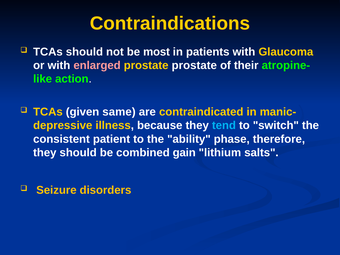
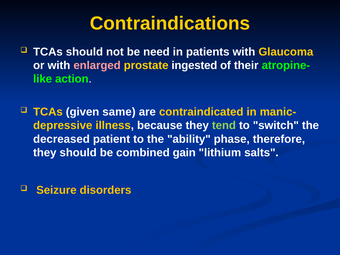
most: most -> need
prostate prostate: prostate -> ingested
tend colour: light blue -> light green
consistent: consistent -> decreased
